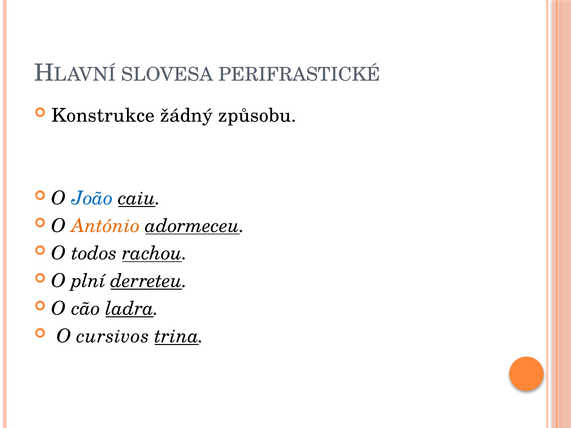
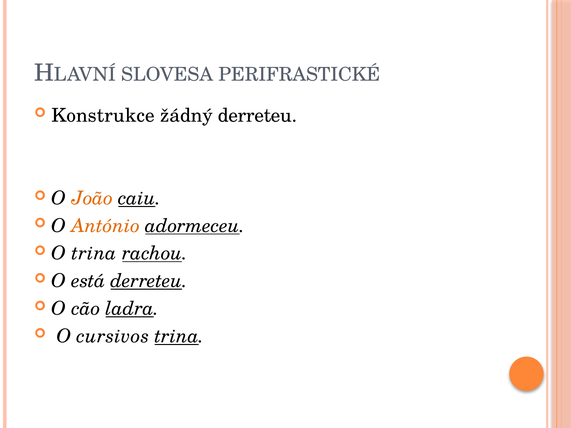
žádný způsobu: způsobu -> derreteu
João colour: blue -> orange
O todos: todos -> trina
plní: plní -> está
